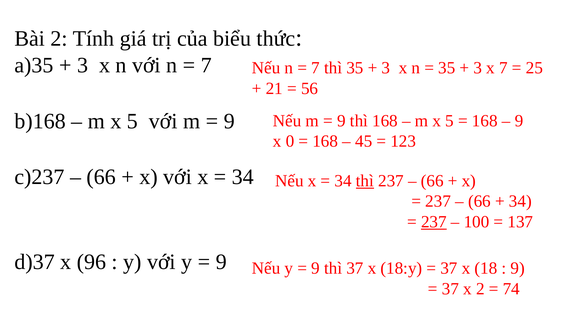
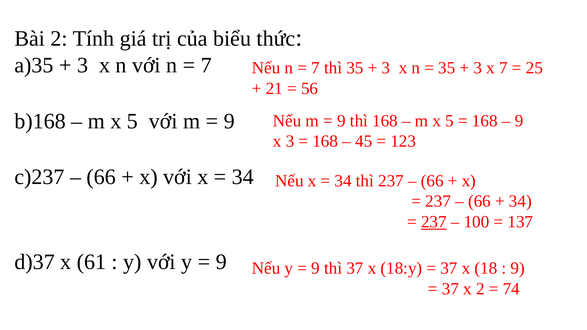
x 0: 0 -> 3
thì at (365, 181) underline: present -> none
96: 96 -> 61
